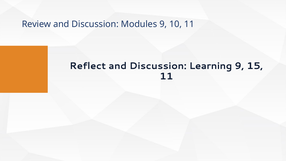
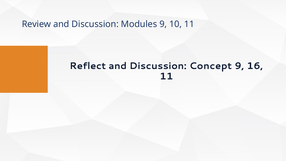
Learning: Learning -> Concept
15: 15 -> 16
